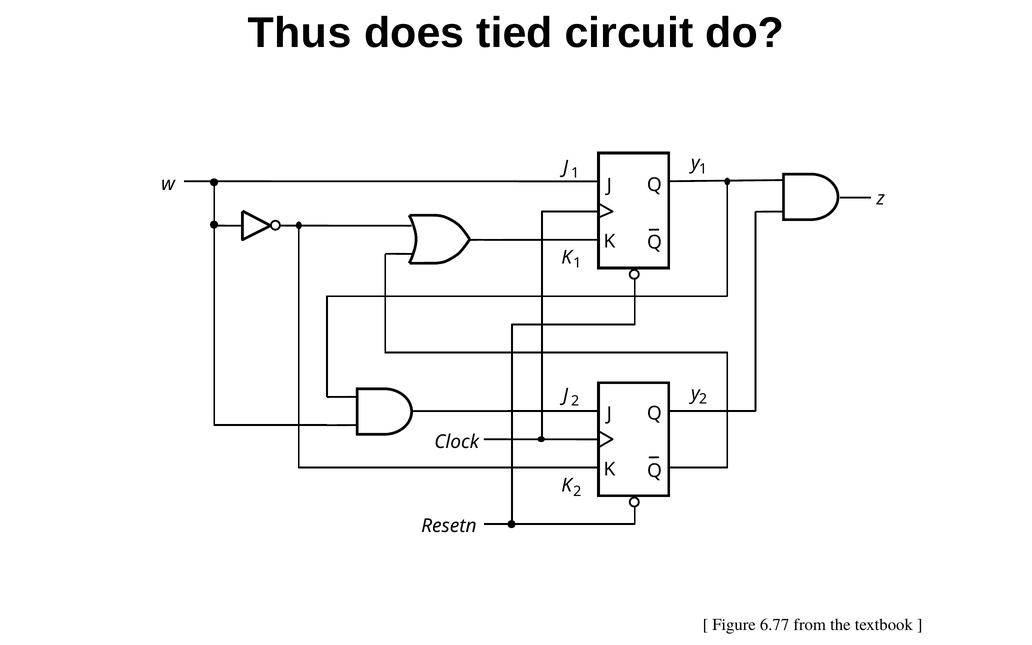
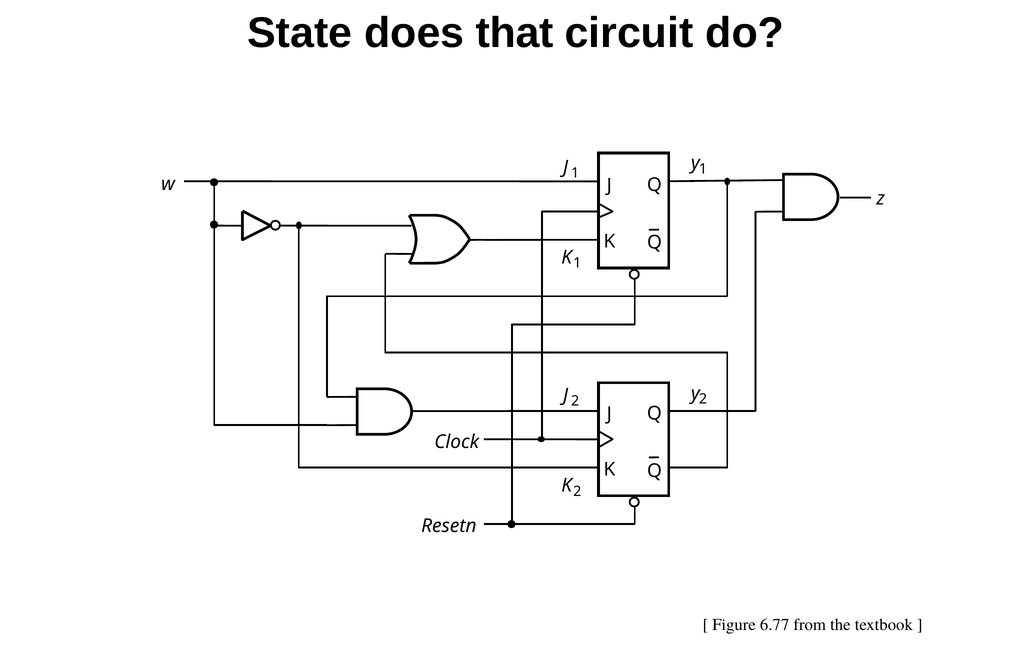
Thus: Thus -> State
tied: tied -> that
